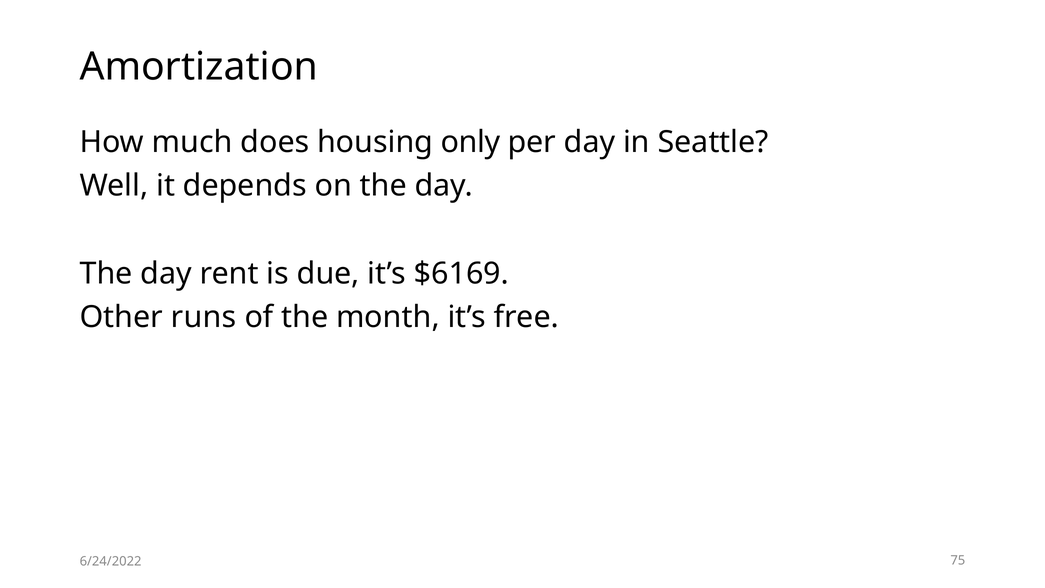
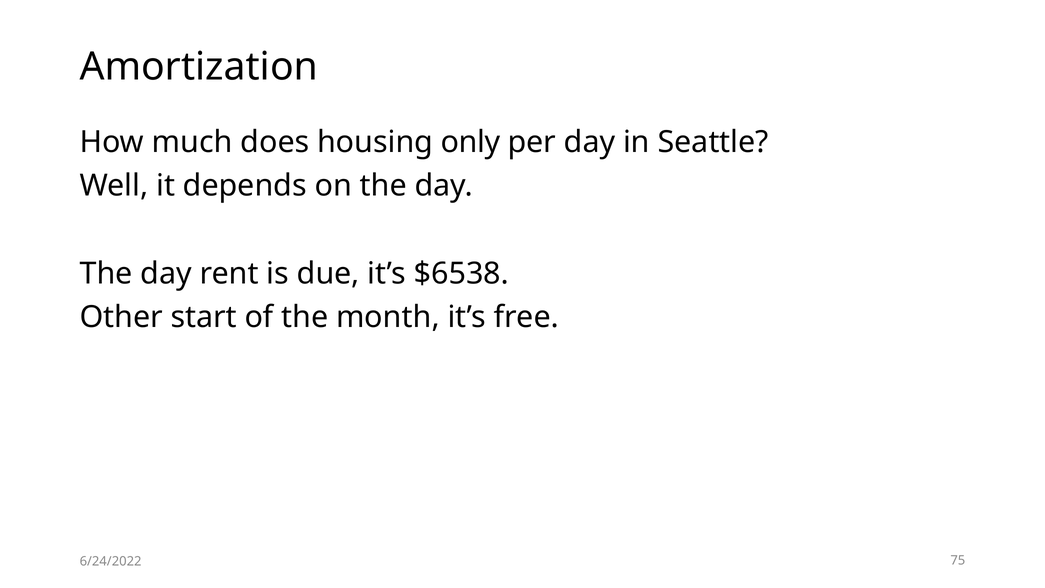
$6169: $6169 -> $6538
runs: runs -> start
